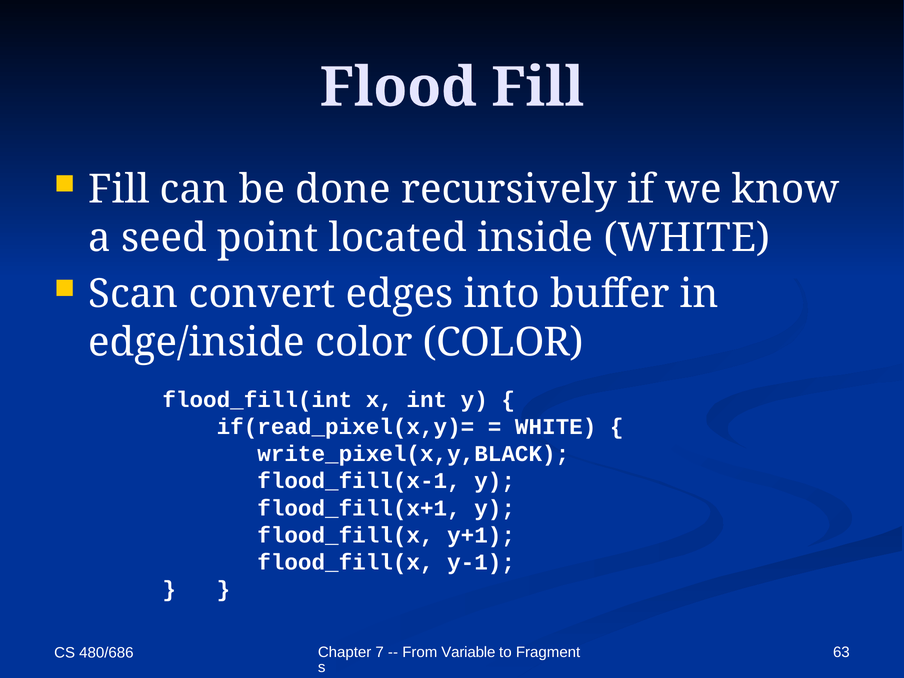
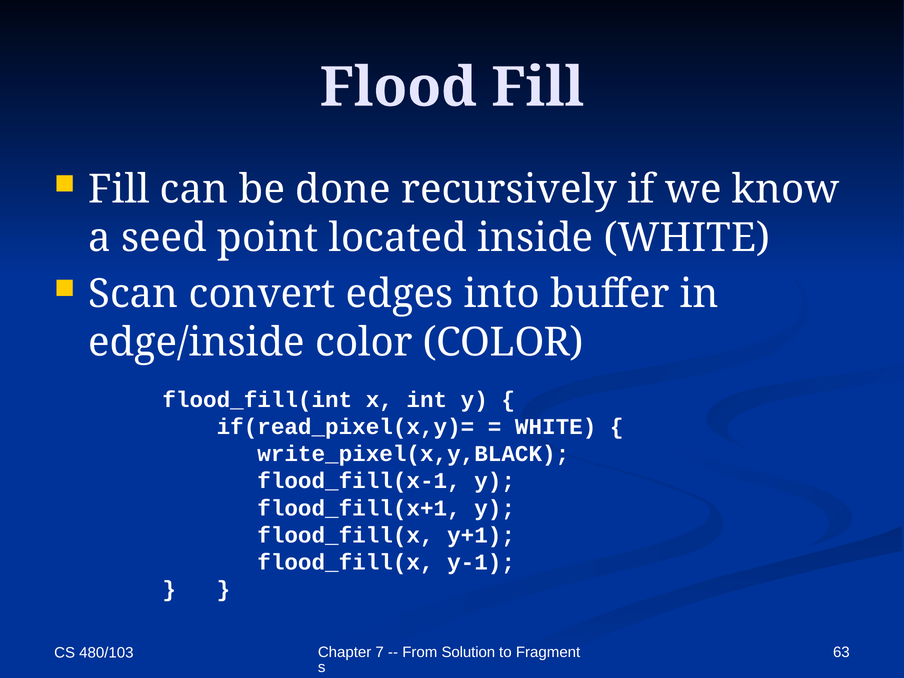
Variable: Variable -> Solution
480/686: 480/686 -> 480/103
